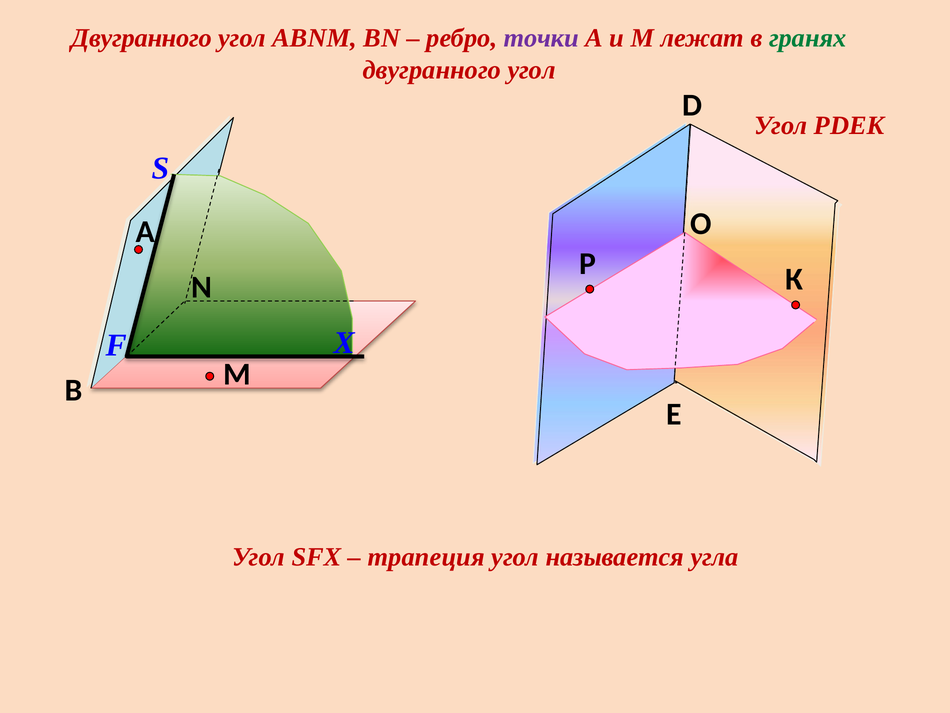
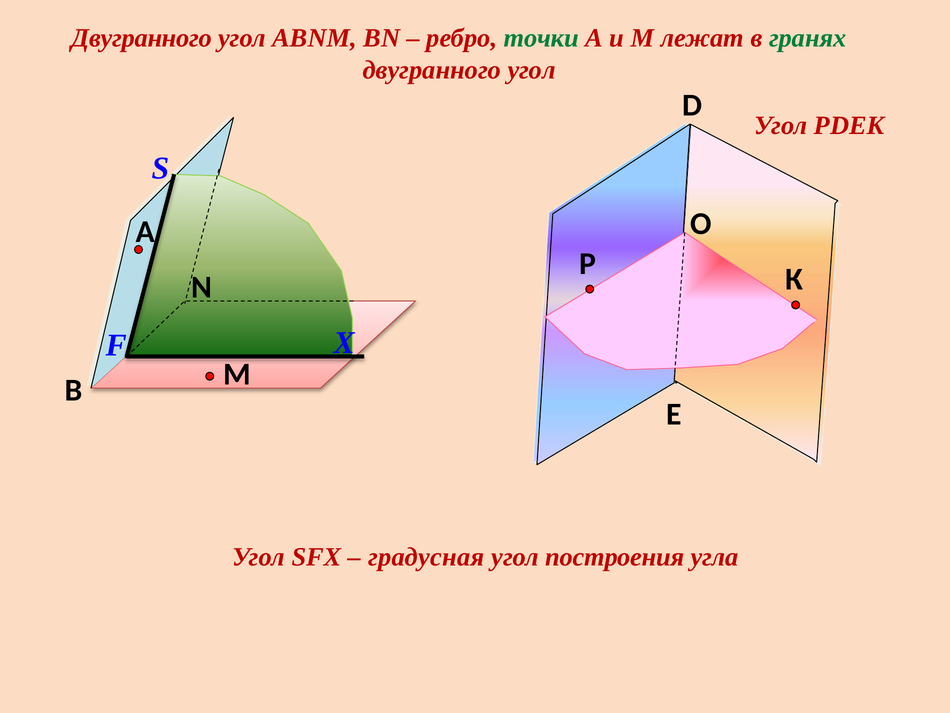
точки colour: purple -> green
трапеция: трапеция -> градусная
называется: называется -> построения
